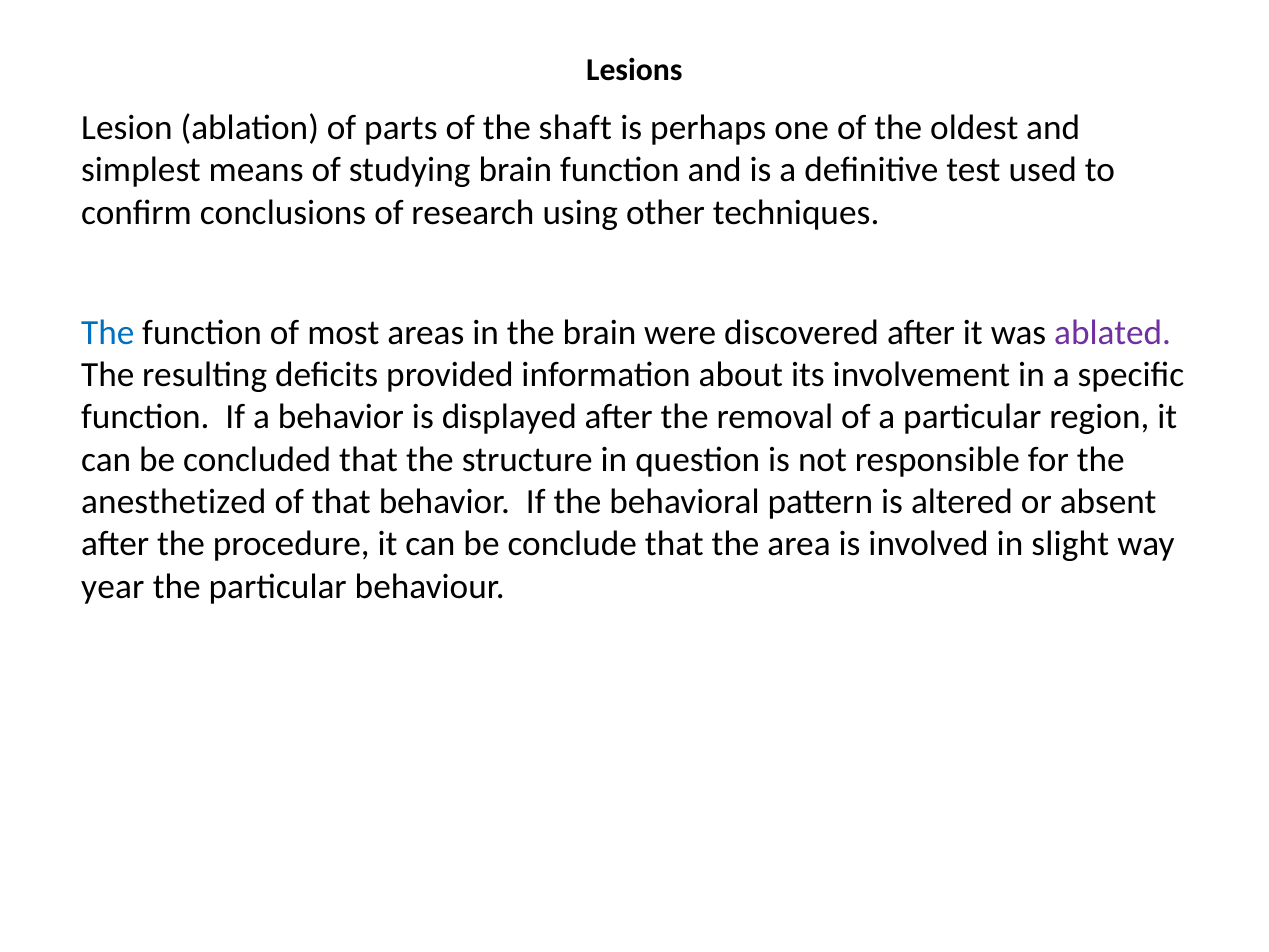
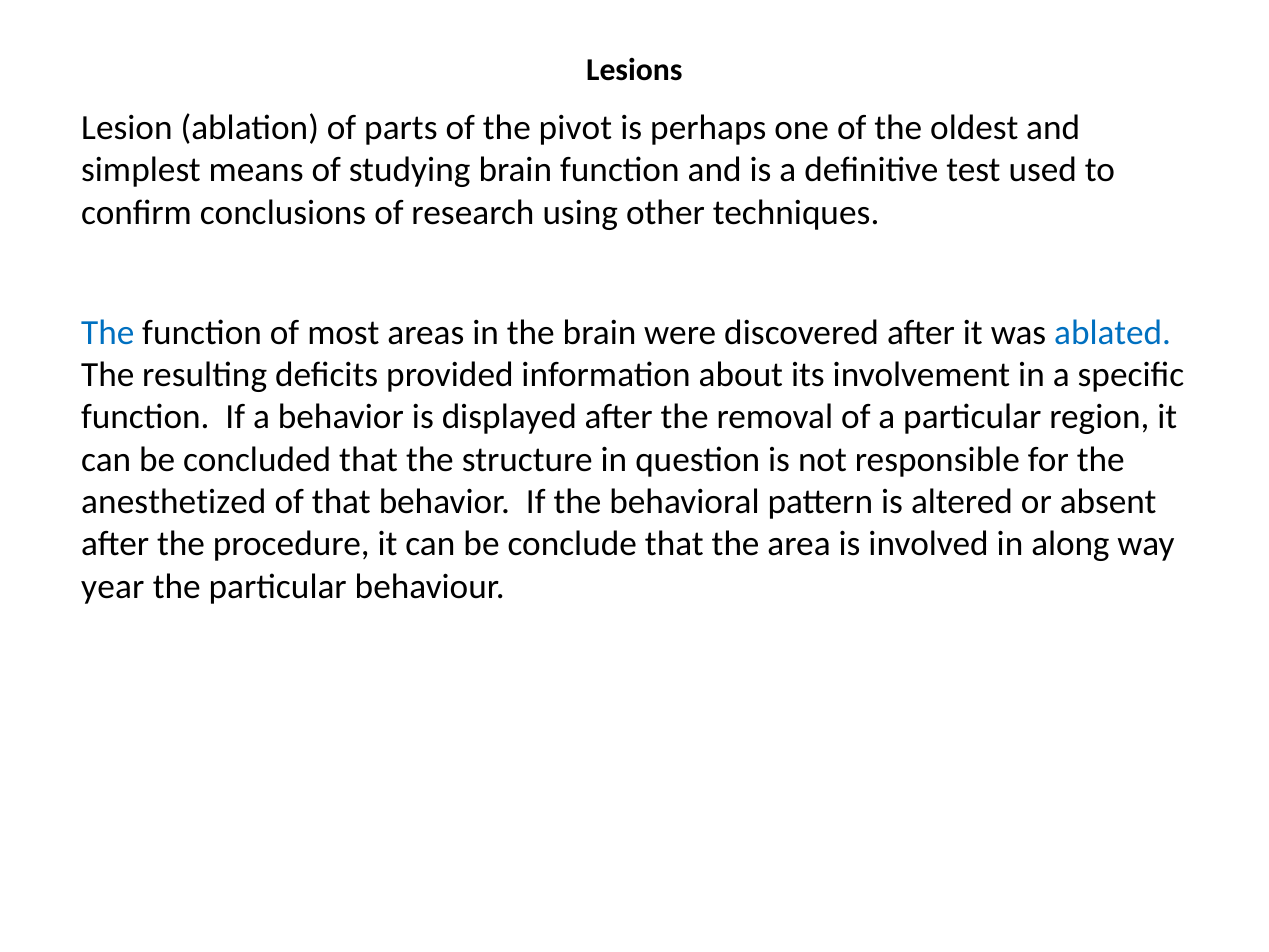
shaft: shaft -> pivot
ablated colour: purple -> blue
slight: slight -> along
